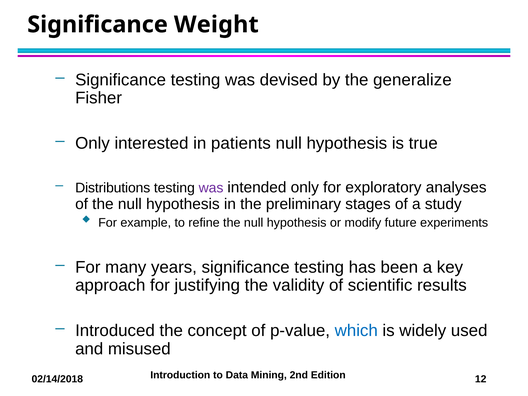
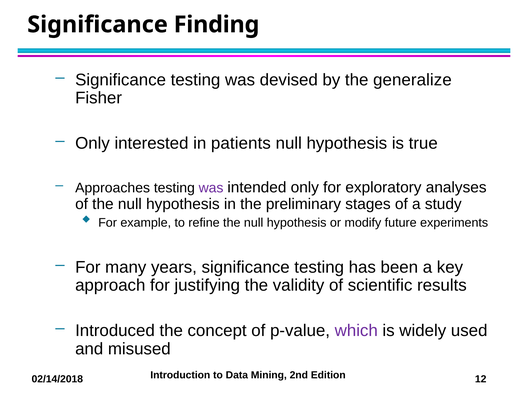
Weight: Weight -> Finding
Distributions: Distributions -> Approaches
which colour: blue -> purple
